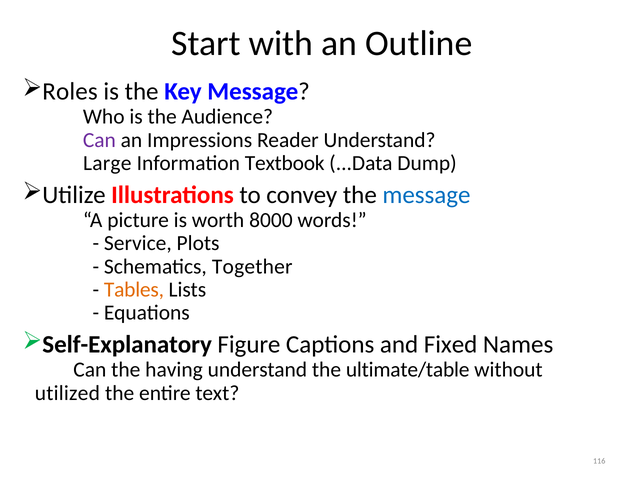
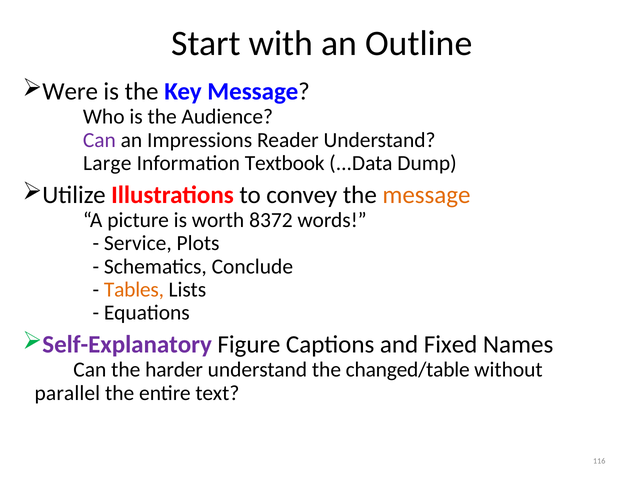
Roles: Roles -> Were
message at (426, 195) colour: blue -> orange
8000: 8000 -> 8372
Together: Together -> Conclude
Self-Explanatory colour: black -> purple
having: having -> harder
ultimate/table: ultimate/table -> changed/table
utilized: utilized -> parallel
